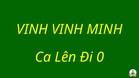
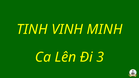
VINH at (32, 29): VINH -> TINH
0: 0 -> 3
